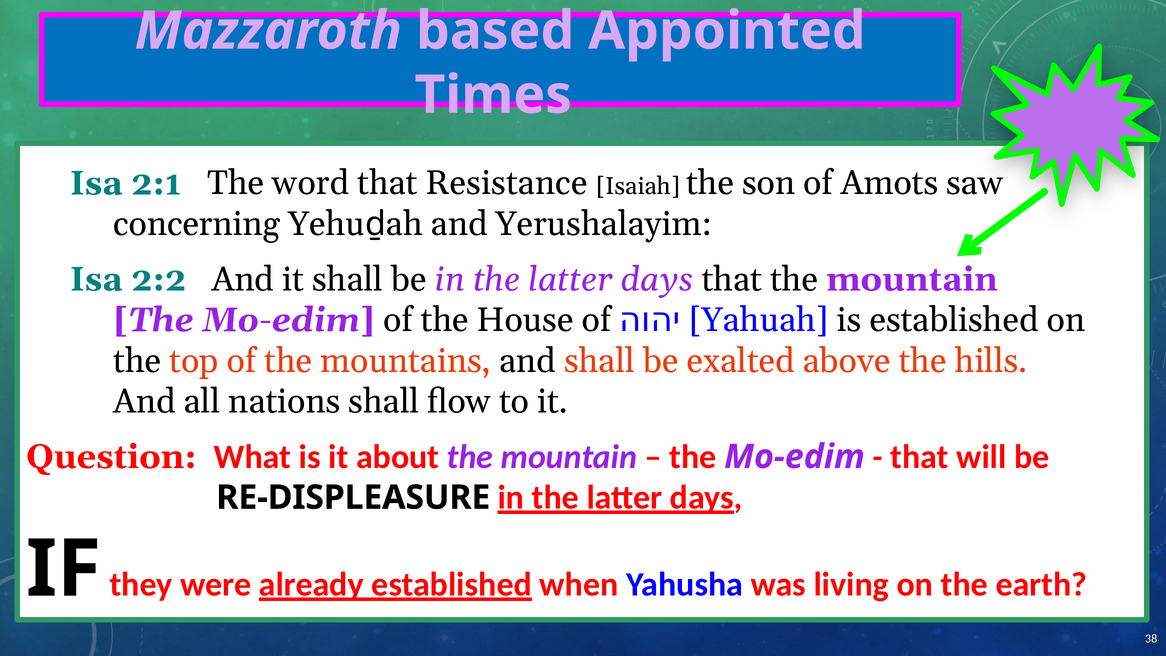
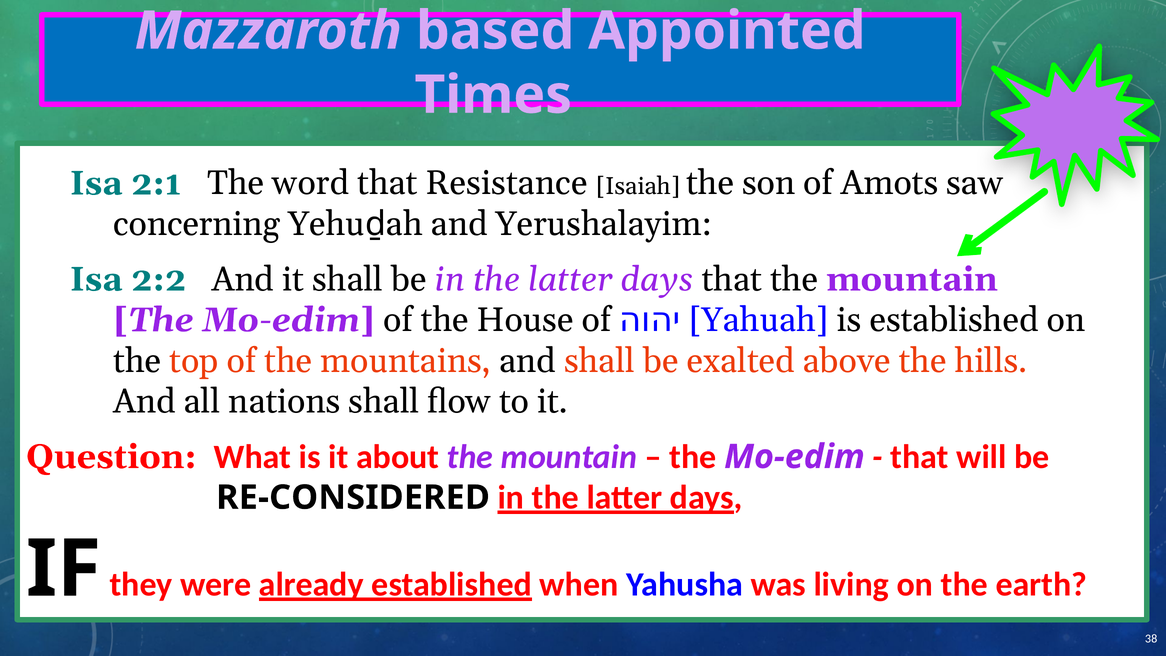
RE-DISPLEASURE: RE-DISPLEASURE -> RE-CONSIDERED
